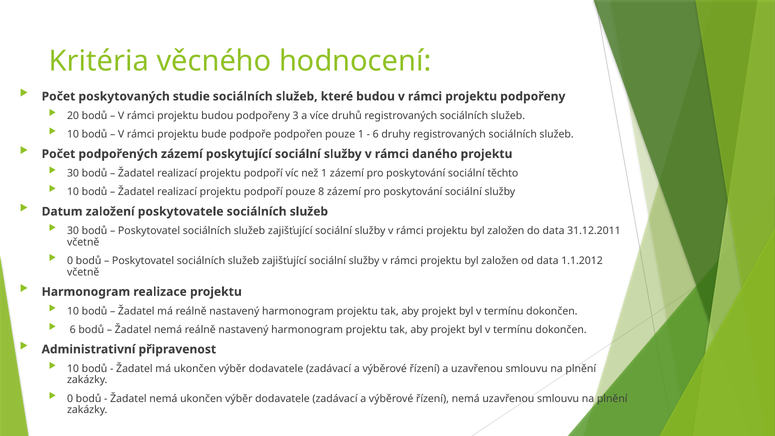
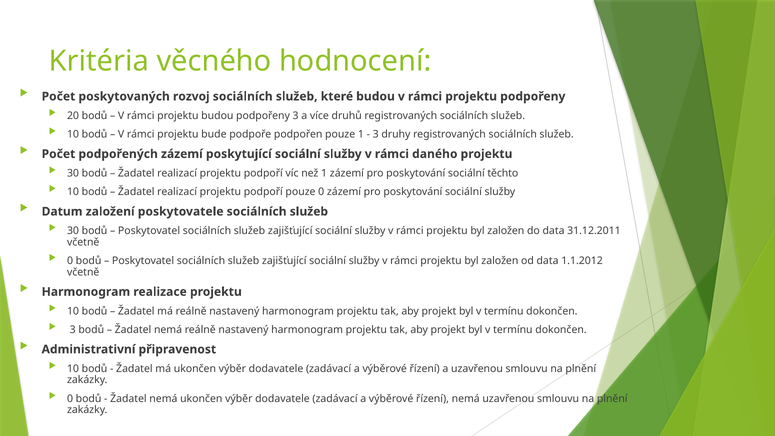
studie: studie -> rozvoj
6 at (376, 134): 6 -> 3
pouze 8: 8 -> 0
6 at (73, 330): 6 -> 3
